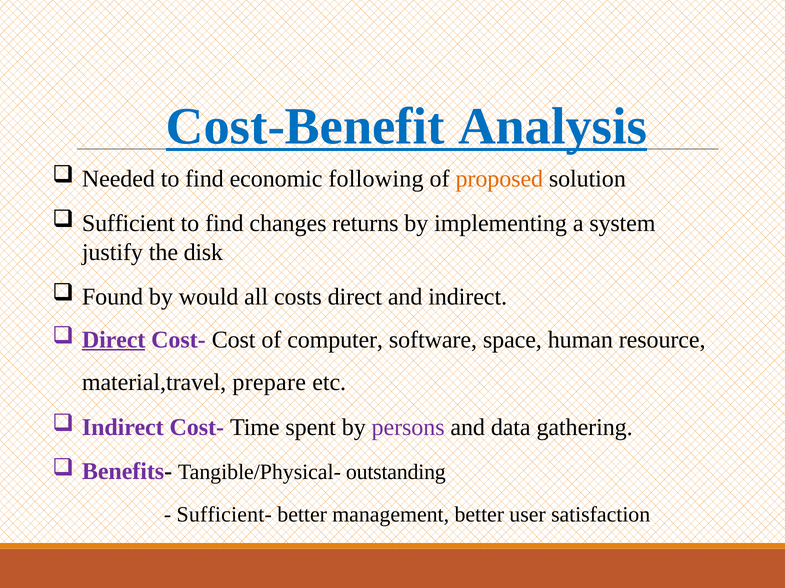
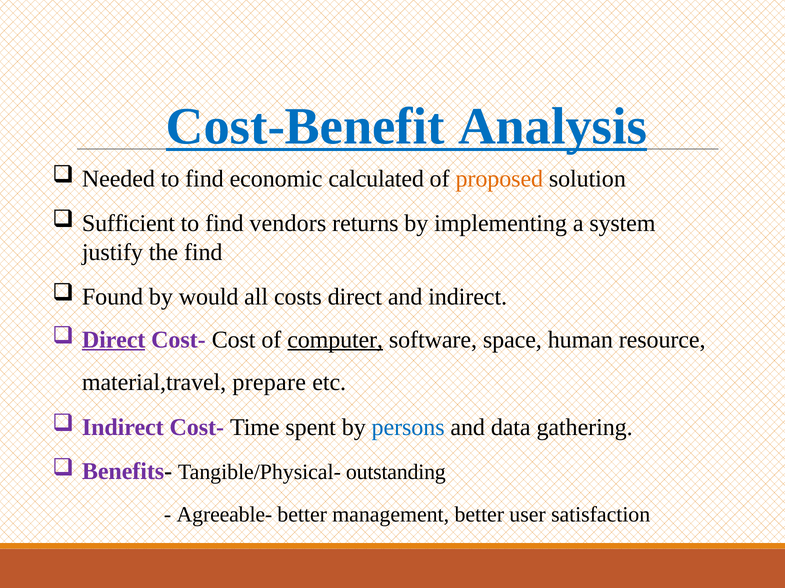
following: following -> calculated
changes: changes -> vendors
the disk: disk -> find
computer underline: none -> present
persons colour: purple -> blue
Sufficient-: Sufficient- -> Agreeable-
